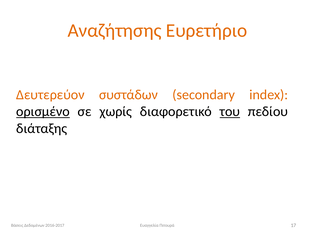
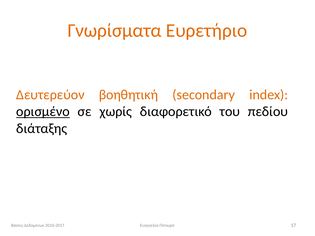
Αναζήτησης: Αναζήτησης -> Γνωρίσματα
συστάδων: συστάδων -> βοηθητική
του underline: present -> none
